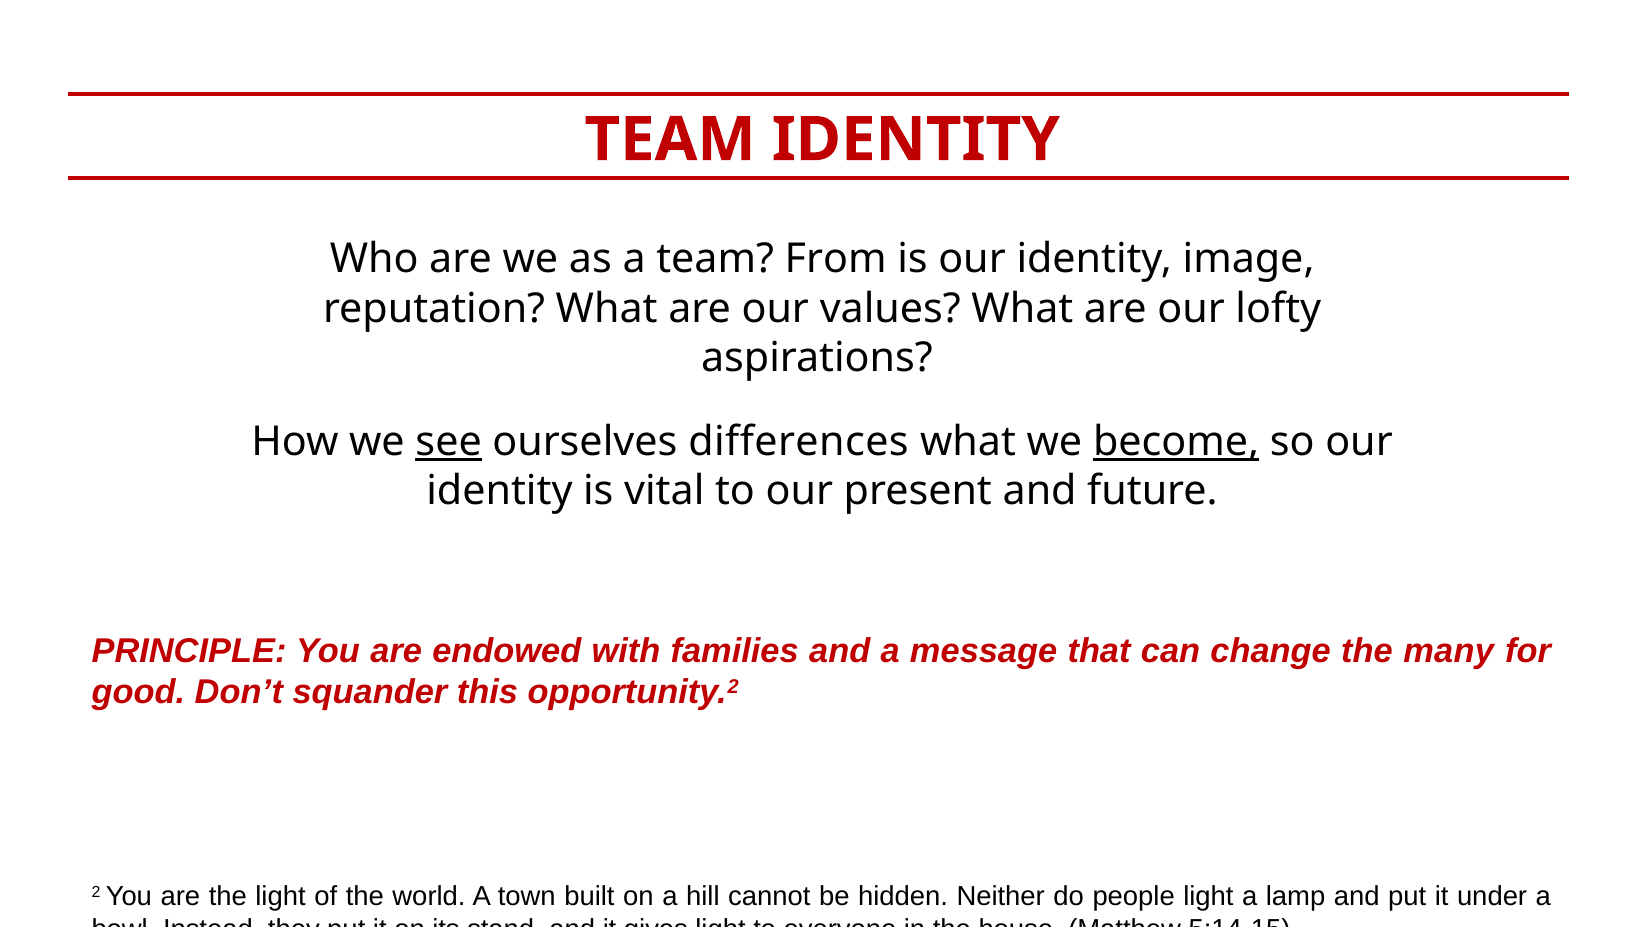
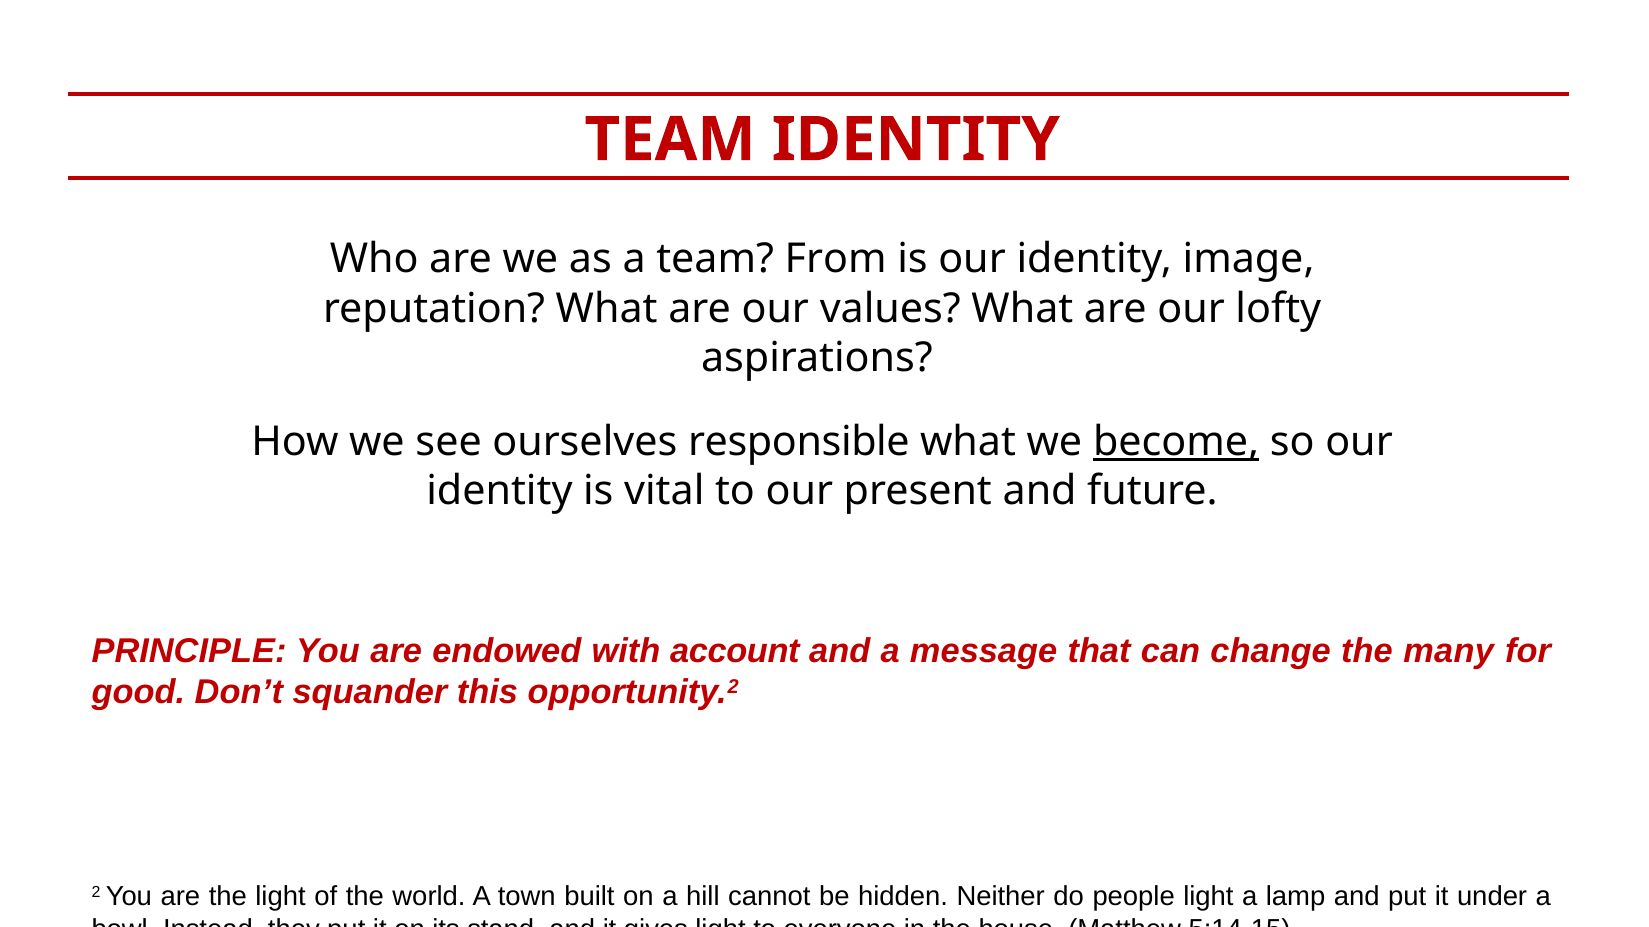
see underline: present -> none
differences: differences -> responsible
families: families -> account
